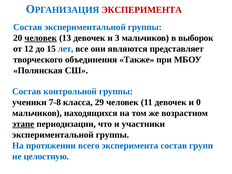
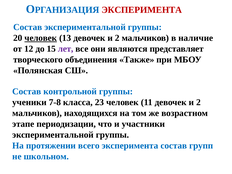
13 девочек и 3: 3 -> 2
выборок: выборок -> наличие
лет colour: blue -> purple
29: 29 -> 23
11 девочек и 0: 0 -> 2
этапе underline: present -> none
целостную: целостную -> школьном
